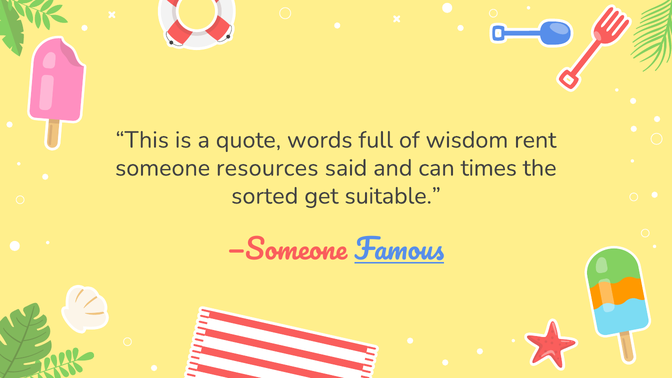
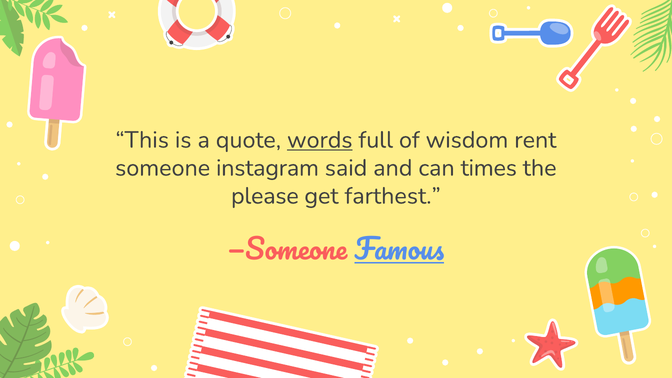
words underline: none -> present
resources: resources -> instagram
sorted: sorted -> please
suitable: suitable -> farthest
